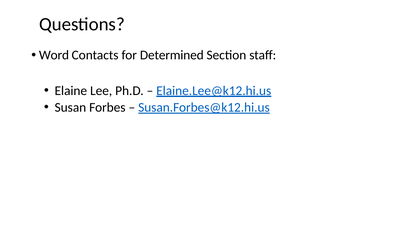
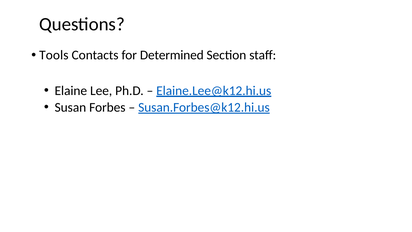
Word: Word -> Tools
